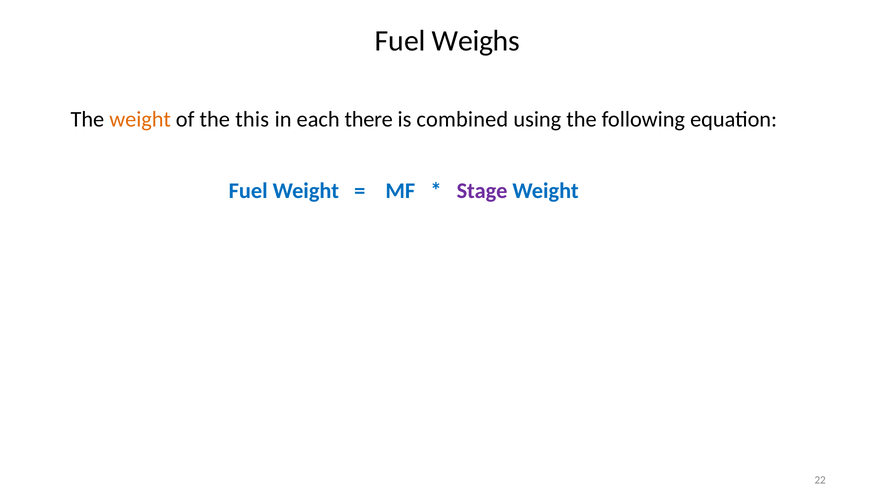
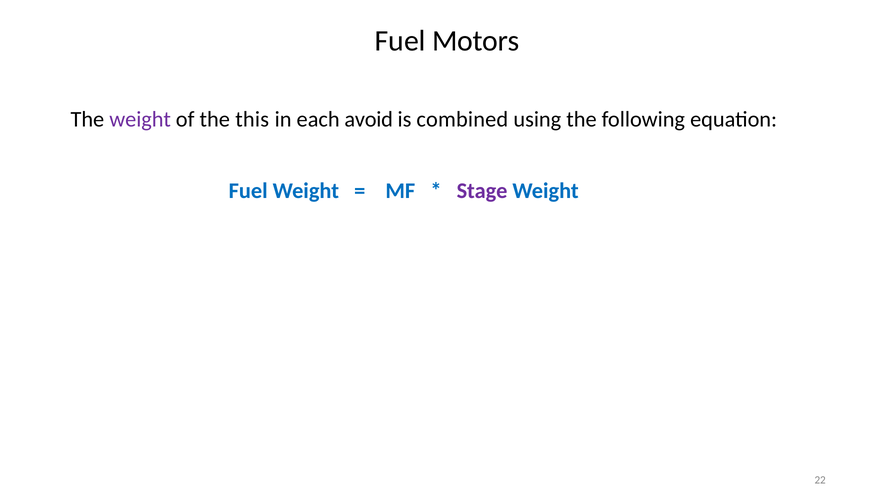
Weighs: Weighs -> Motors
weight at (140, 120) colour: orange -> purple
there: there -> avoid
